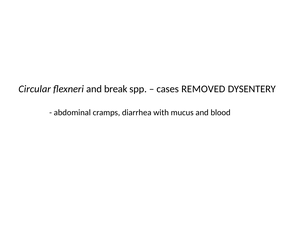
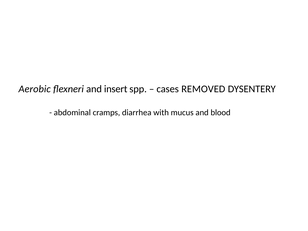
Circular: Circular -> Aerobic
break: break -> insert
